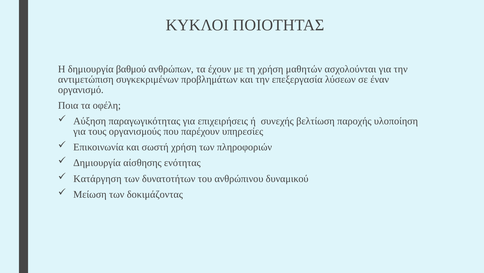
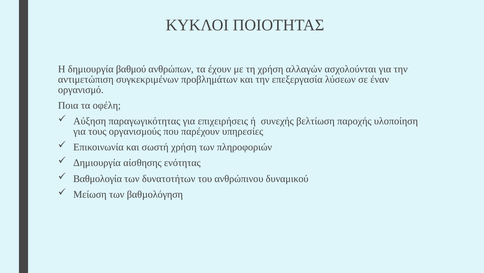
μαθητών: μαθητών -> αλλαγών
Κατάργηση: Κατάργηση -> Βαθμολογία
δοκιμάζοντας: δοκιμάζοντας -> βαθµολόγηση
